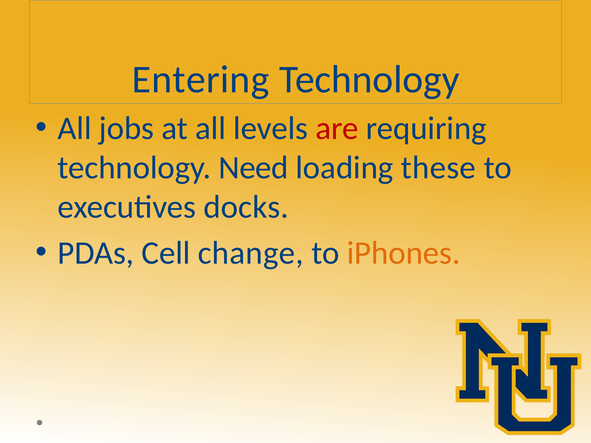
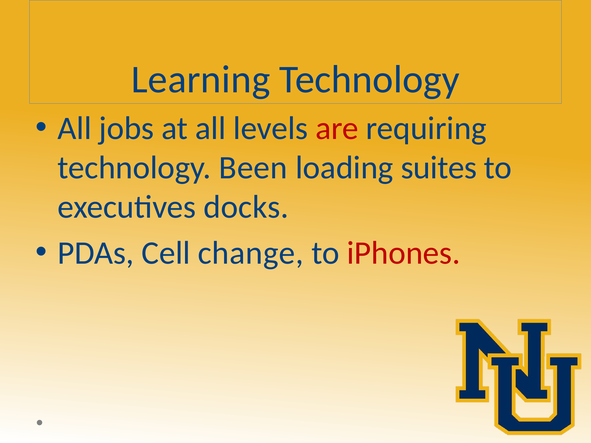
Entering: Entering -> Learning
Need: Need -> Been
these: these -> suites
iPhones colour: orange -> red
